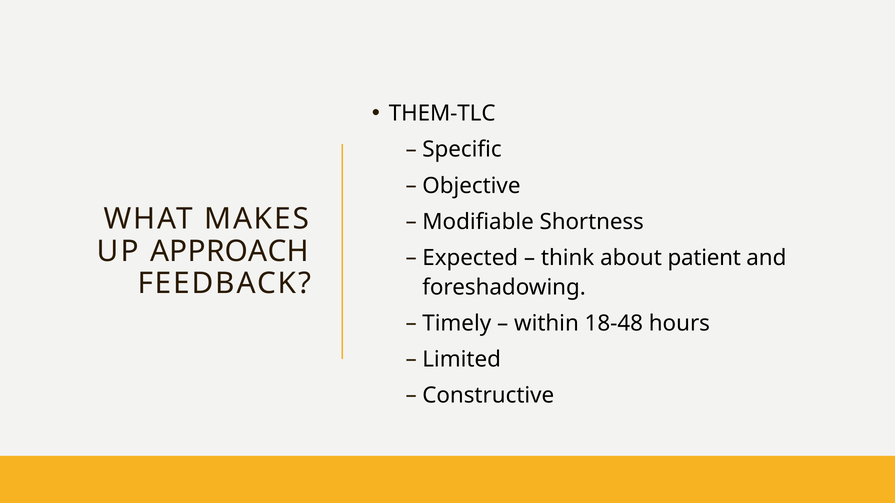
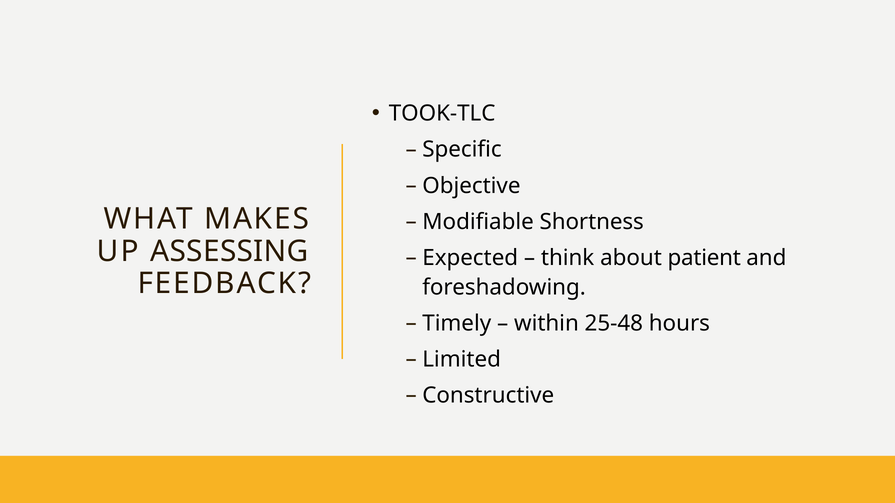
THEM-TLC: THEM-TLC -> TOOK-TLC
APPROACH: APPROACH -> ASSESSING
18-48: 18-48 -> 25-48
